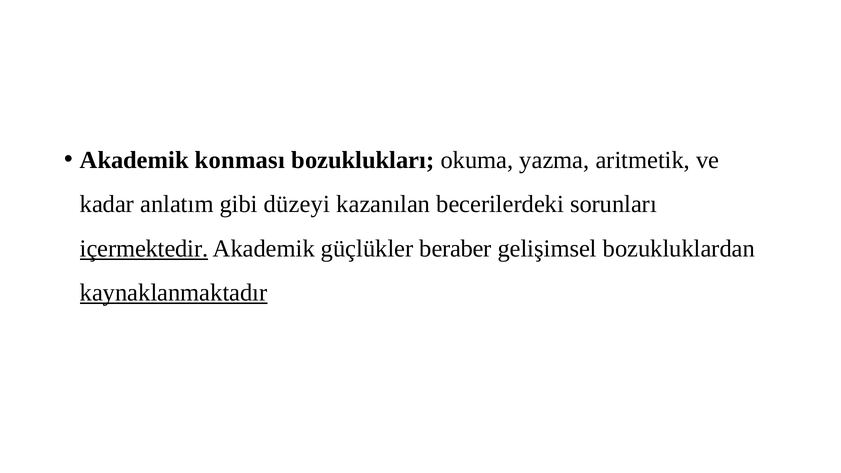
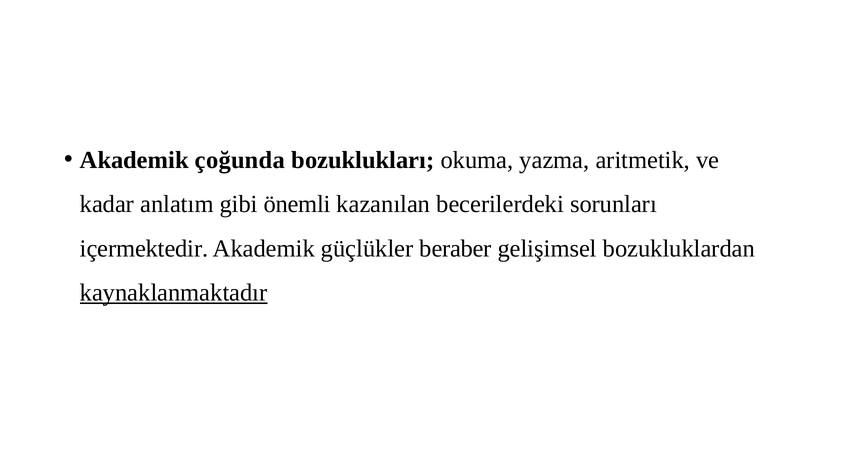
konması: konması -> çoğunda
düzeyi: düzeyi -> önemli
içermektedir underline: present -> none
